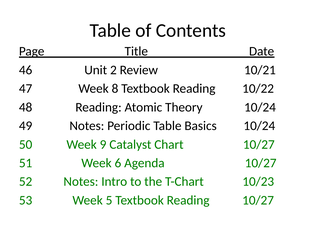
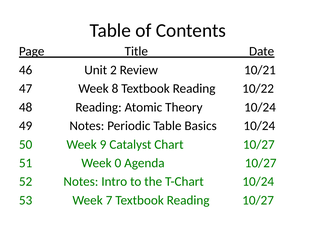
6: 6 -> 0
T-Chart 10/23: 10/23 -> 10/24
5: 5 -> 7
